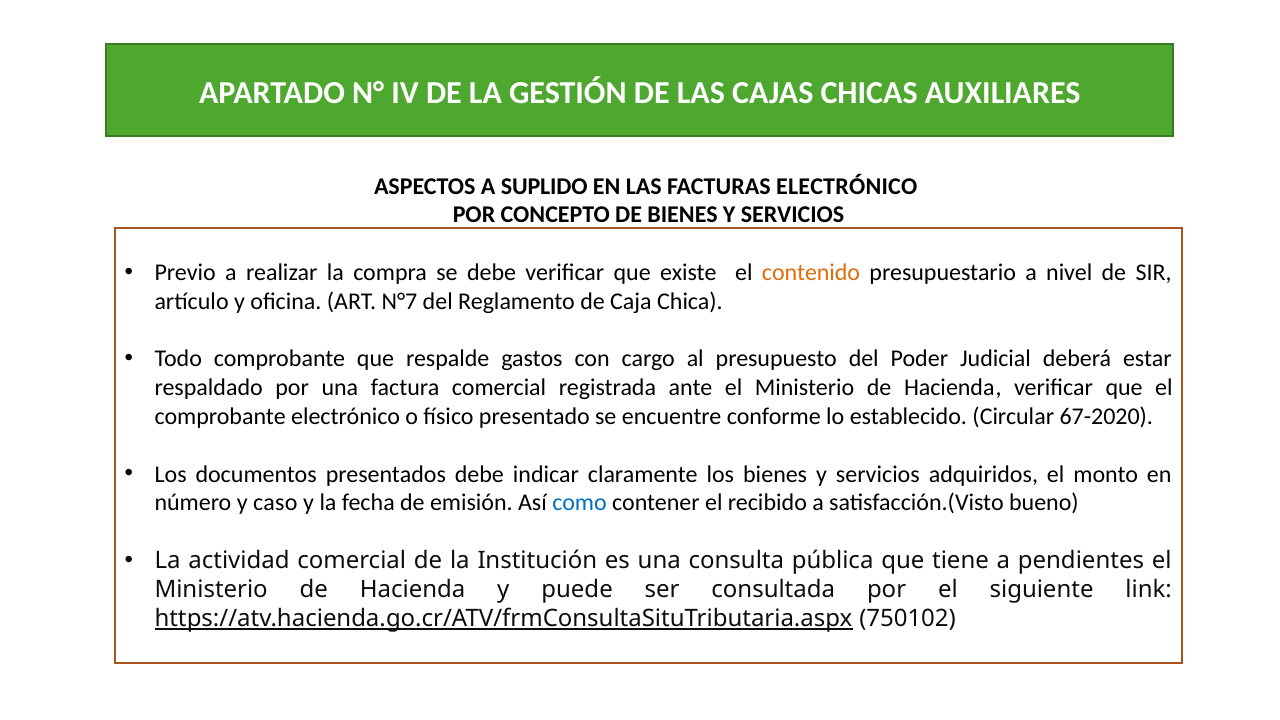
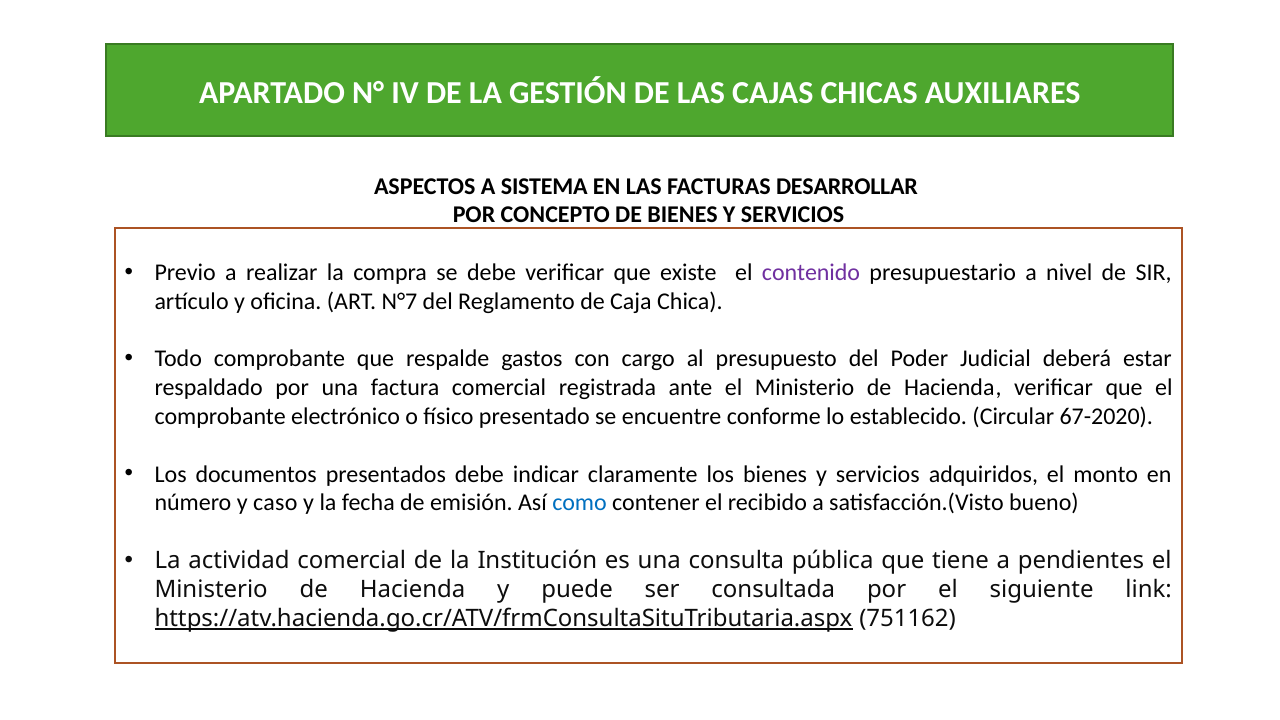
SUPLIDO: SUPLIDO -> SISTEMA
FACTURAS ELECTRÓNICO: ELECTRÓNICO -> DESARROLLAR
contenido colour: orange -> purple
750102: 750102 -> 751162
